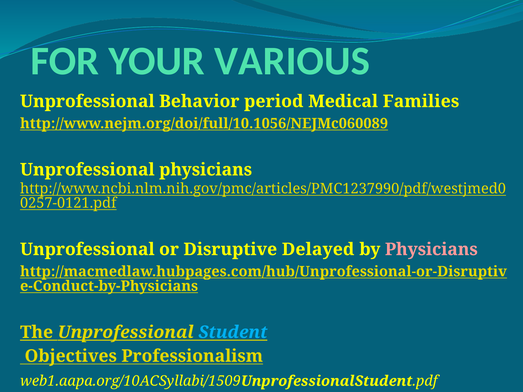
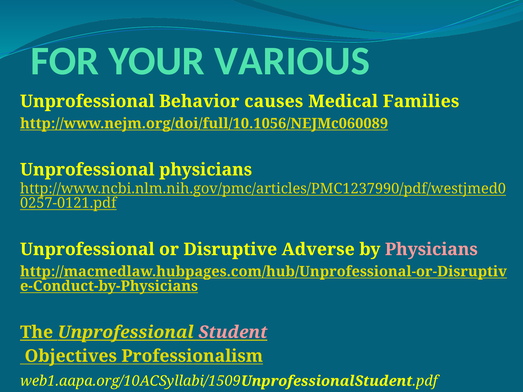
period: period -> causes
Delayed: Delayed -> Adverse
Student colour: light blue -> pink
